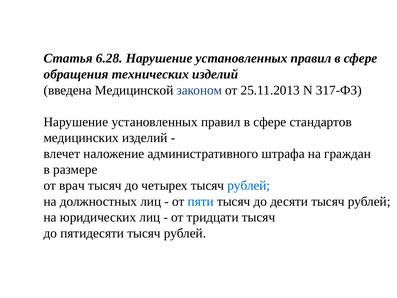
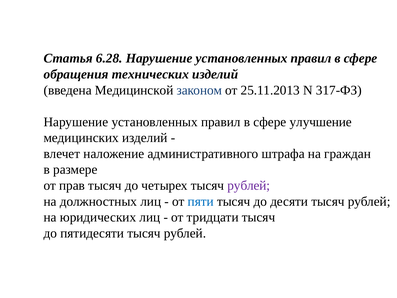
стандартов: стандартов -> улучшение
врач: врач -> прав
рублей at (249, 185) colour: blue -> purple
